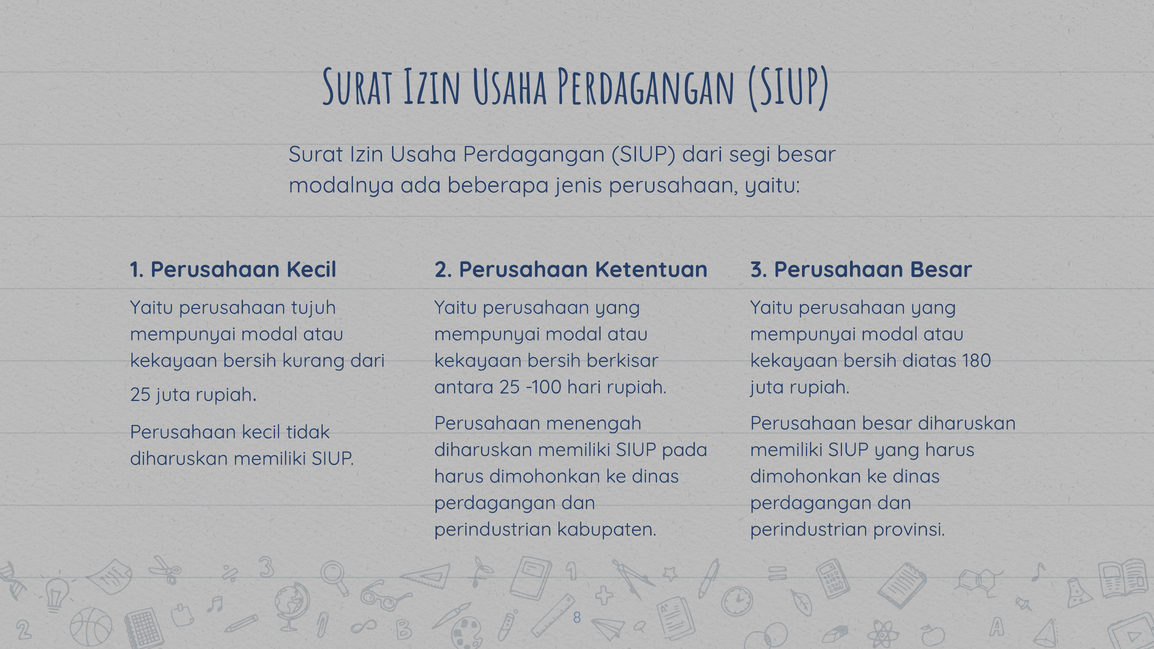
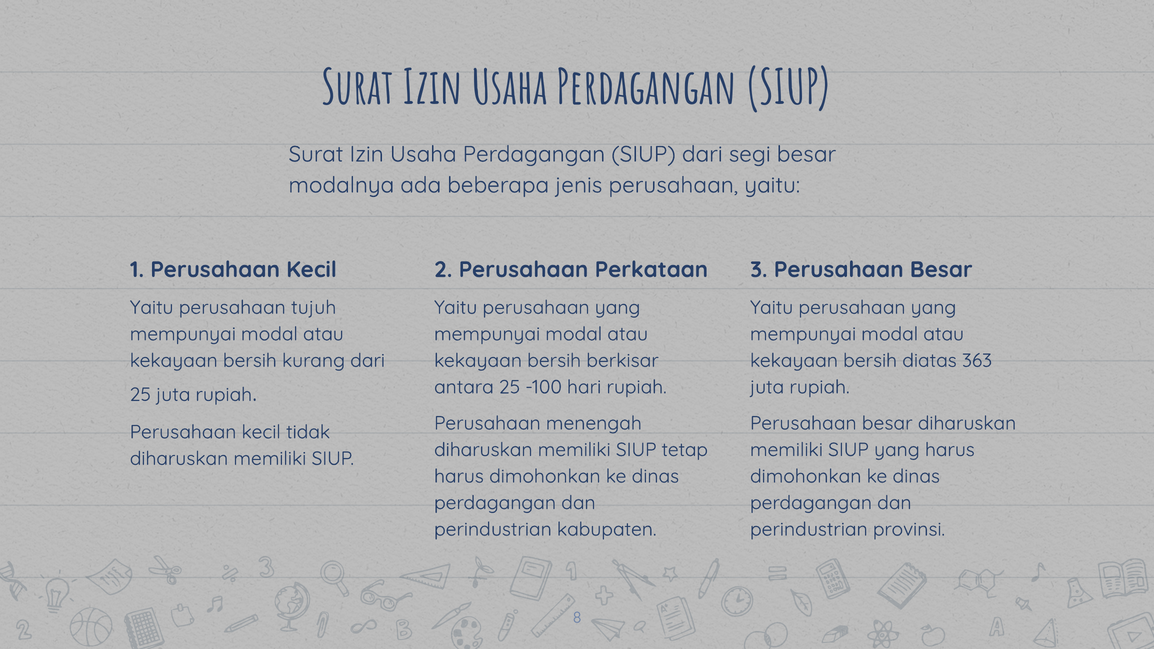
Ketentuan: Ketentuan -> Perkataan
180: 180 -> 363
pada: pada -> tetap
